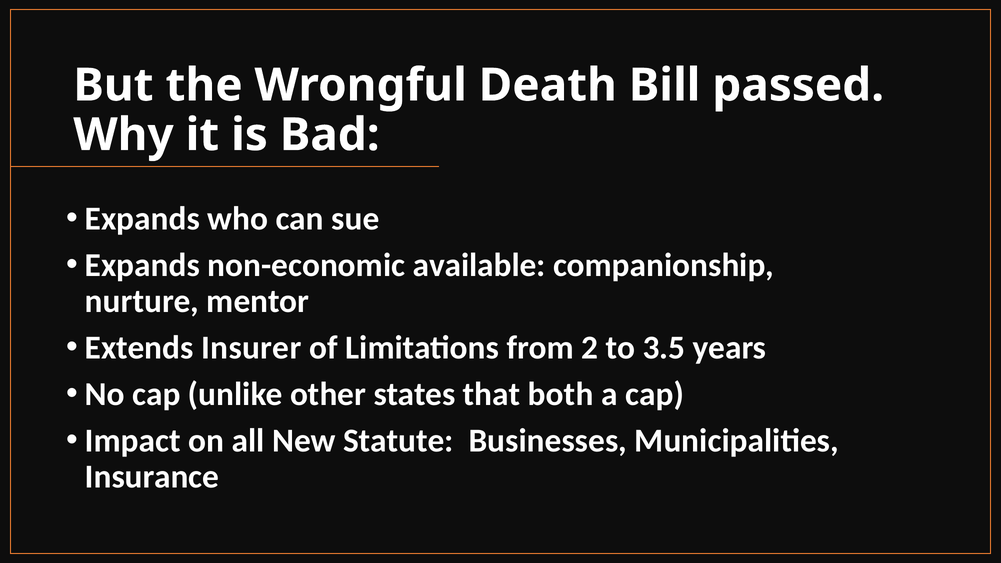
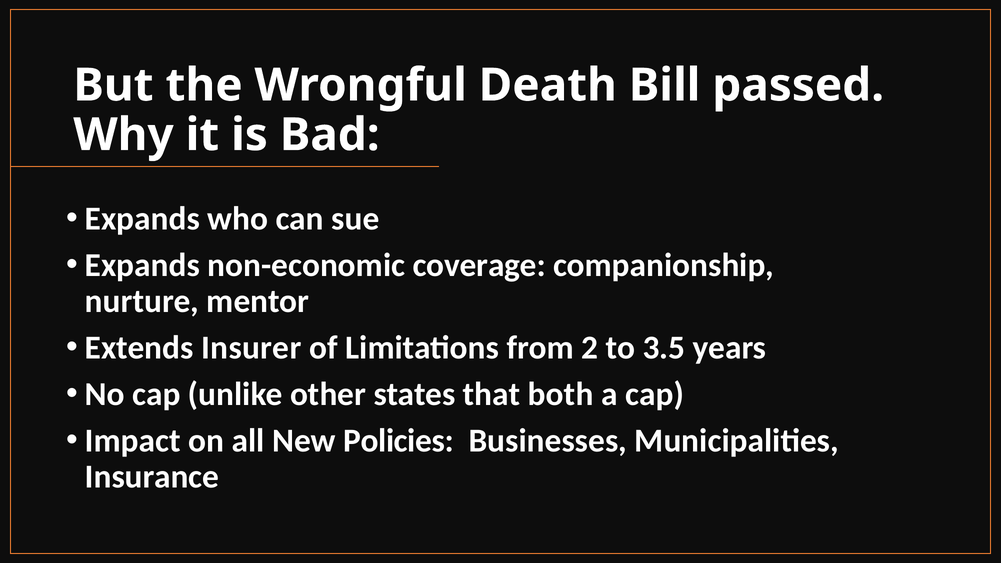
available: available -> coverage
Statute: Statute -> Policies
